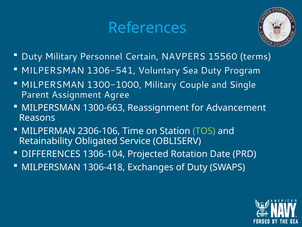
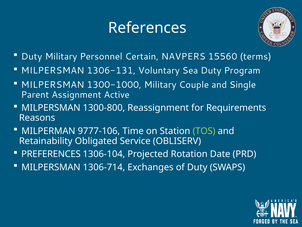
References colour: light blue -> white
1306-541: 1306-541 -> 1306-131
Agree: Agree -> Active
1300-663: 1300-663 -> 1300-800
Advancement: Advancement -> Requirements
2306-106: 2306-106 -> 9777-106
DIFFERENCES: DIFFERENCES -> PREFERENCES
1306-418: 1306-418 -> 1306-714
